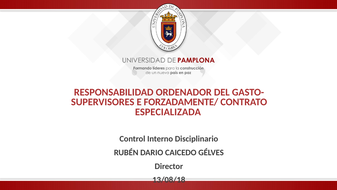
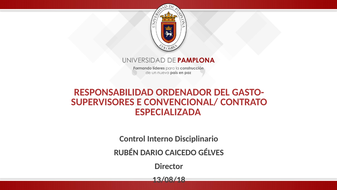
FORZADAMENTE/: FORZADAMENTE/ -> CONVENCIONAL/
